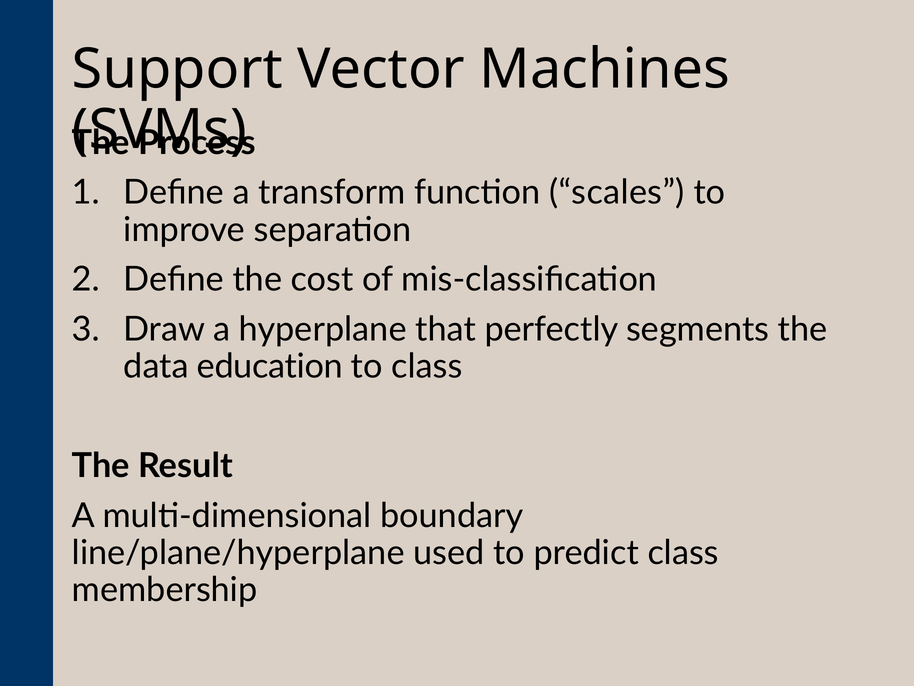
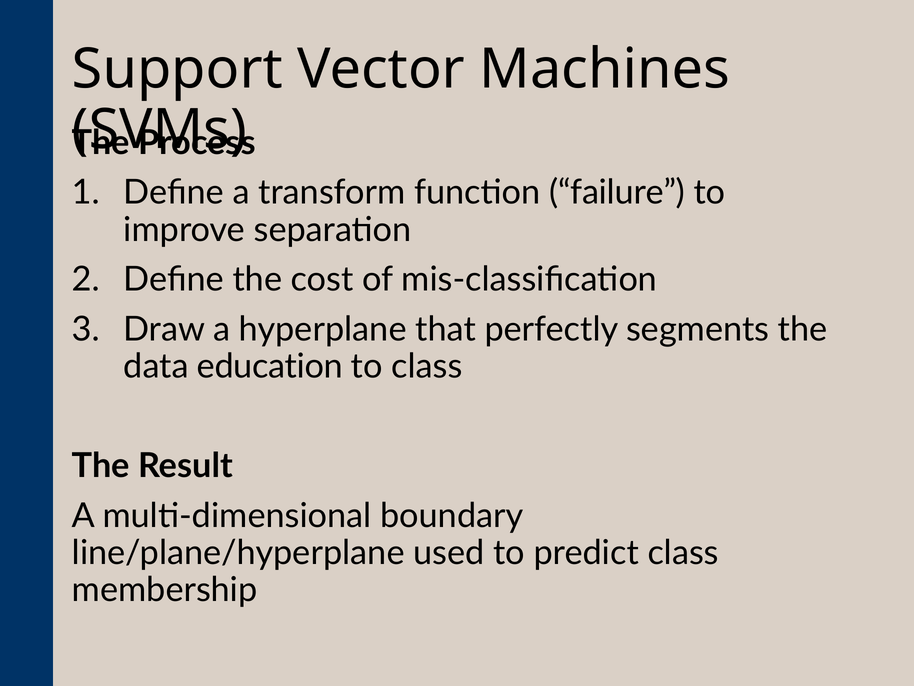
scales: scales -> failure
